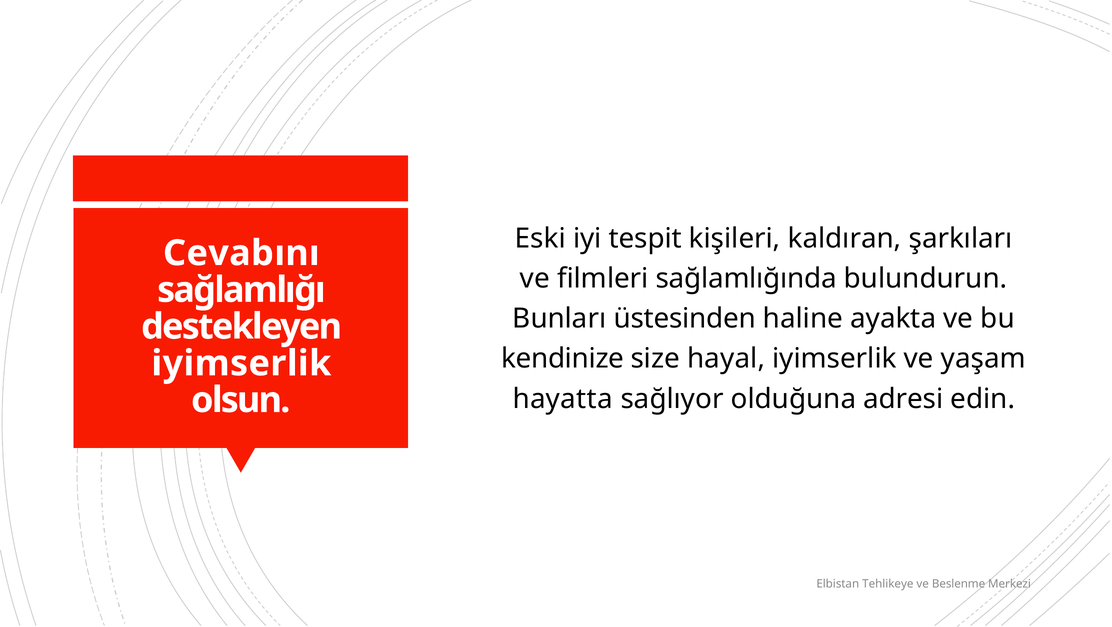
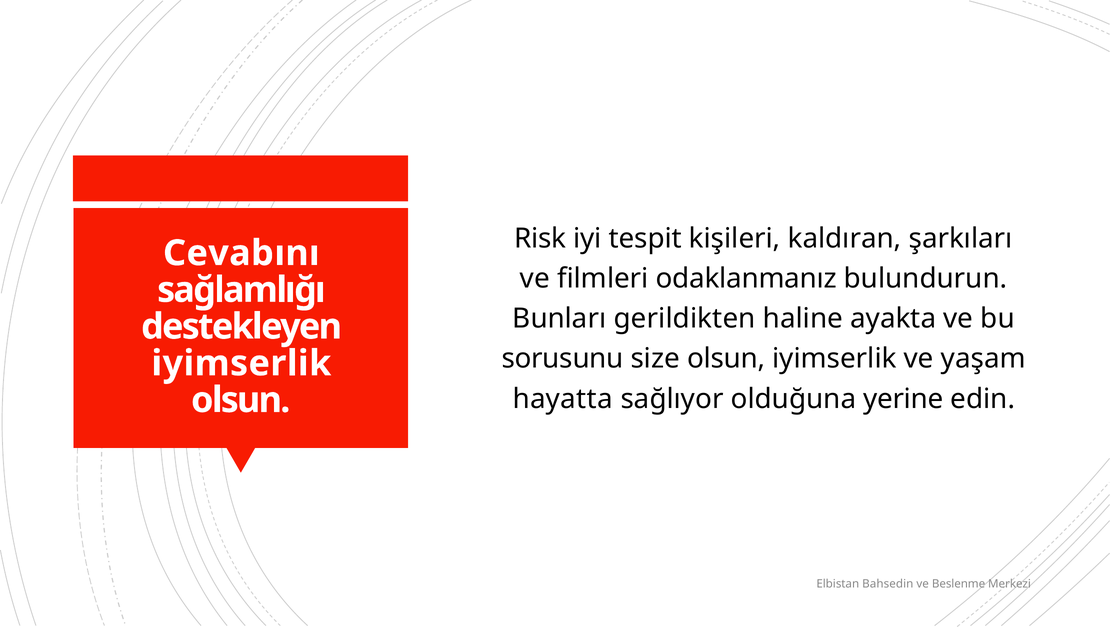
Eski: Eski -> Risk
sağlamlığında: sağlamlığında -> odaklanmanız
üstesinden: üstesinden -> gerildikten
kendinize: kendinize -> sorusunu
size hayal: hayal -> olsun
adresi: adresi -> yerine
Tehlikeye: Tehlikeye -> Bahsedin
